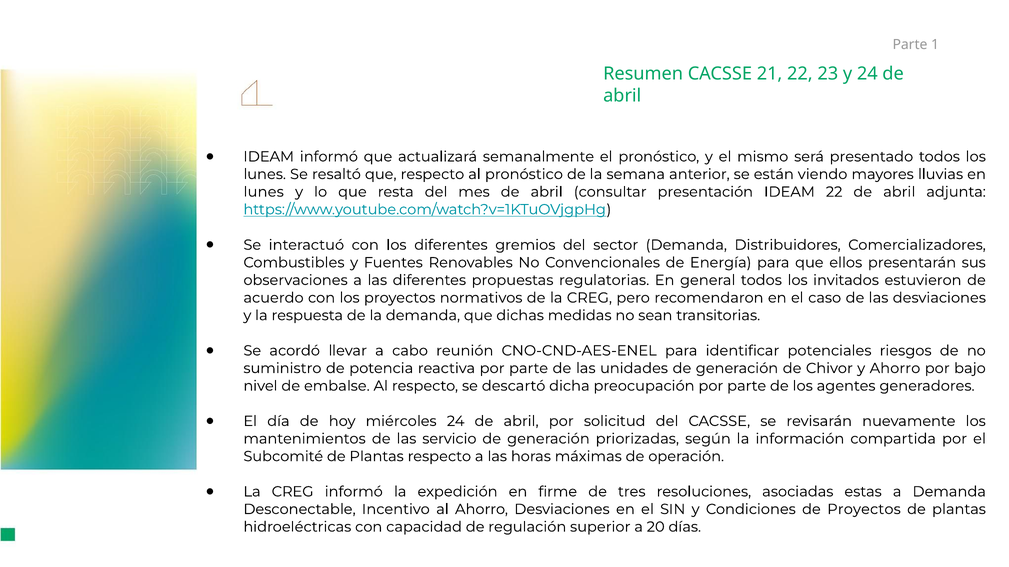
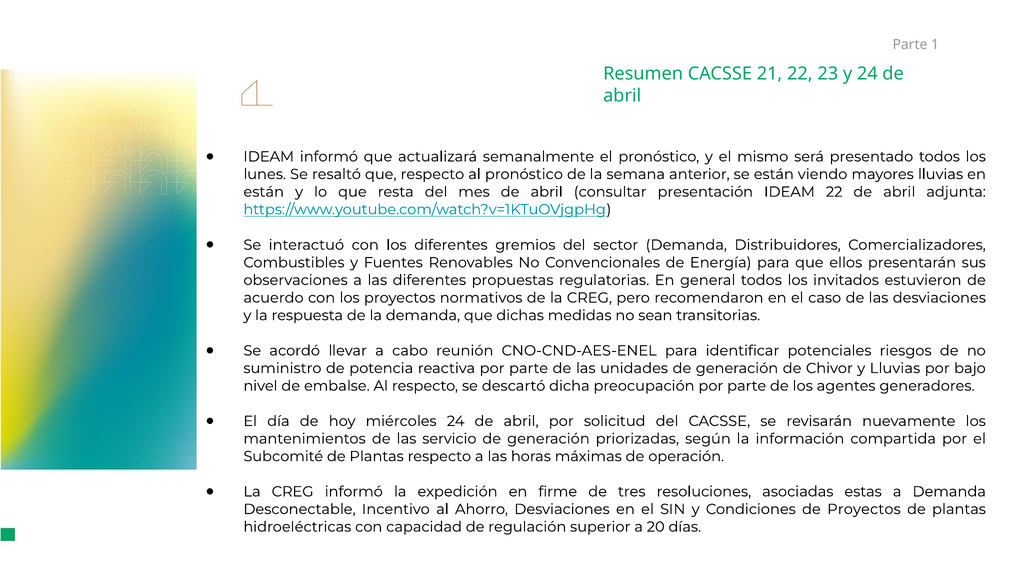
lunes at (264, 192): lunes -> están
y Ahorro: Ahorro -> Lluvias
